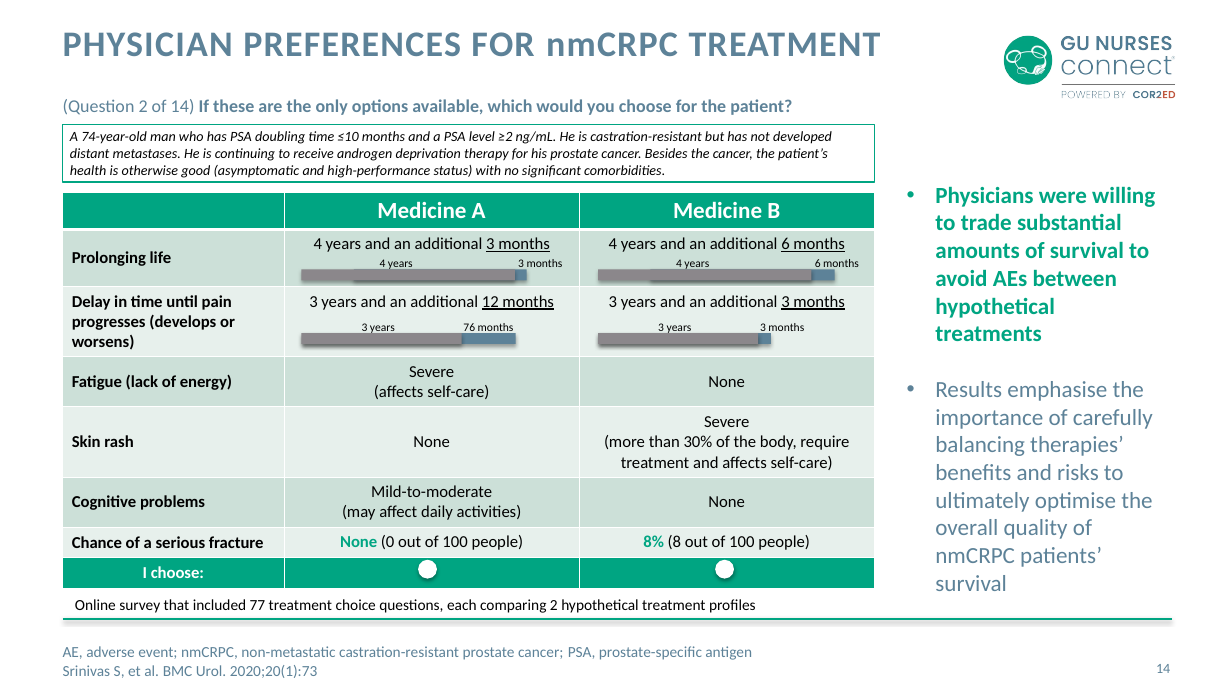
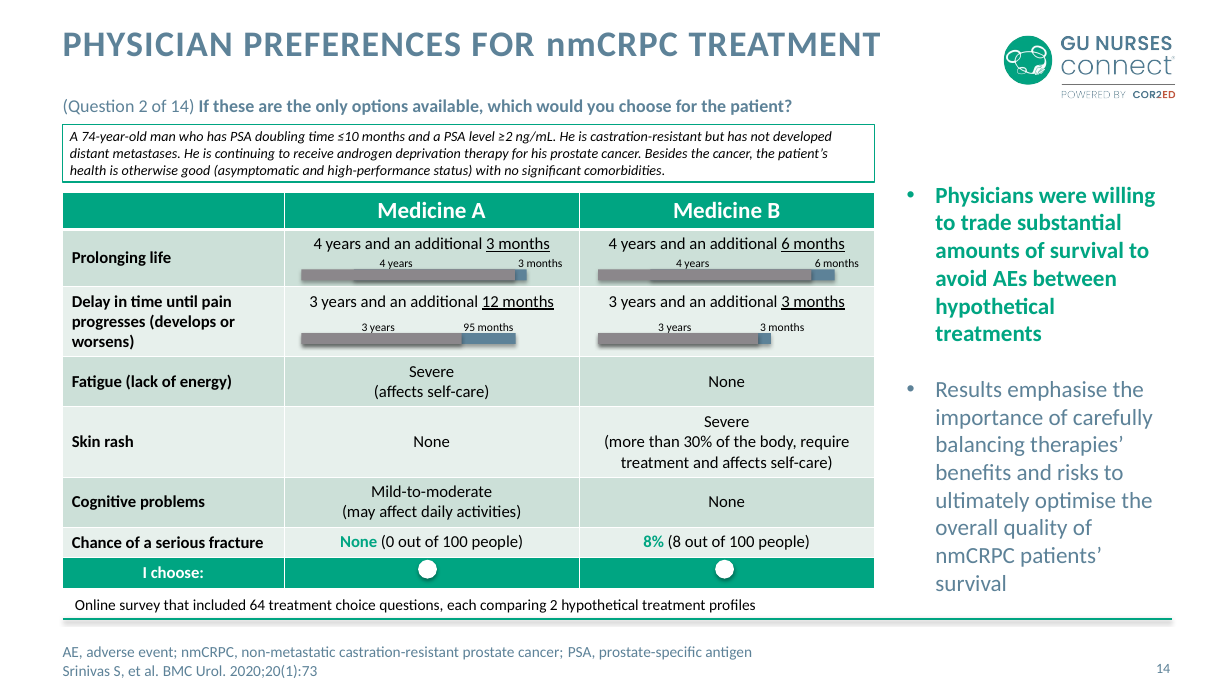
76: 76 -> 95
77: 77 -> 64
